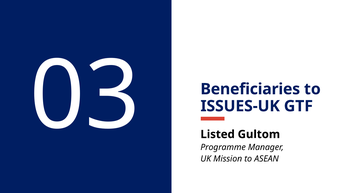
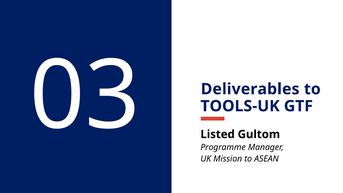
Beneficiaries: Beneficiaries -> Deliverables
ISSUES-UK: ISSUES-UK -> TOOLS-UK
